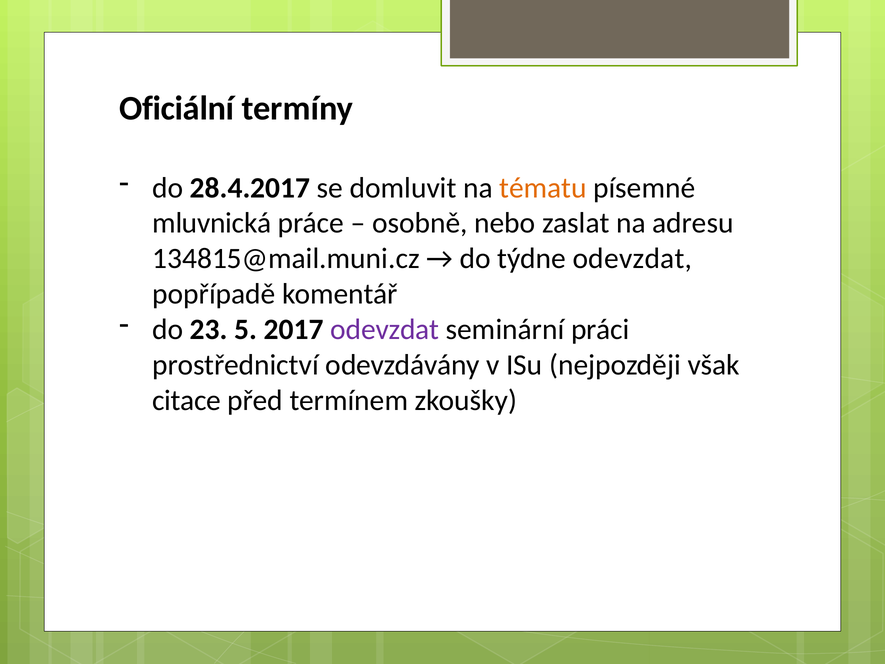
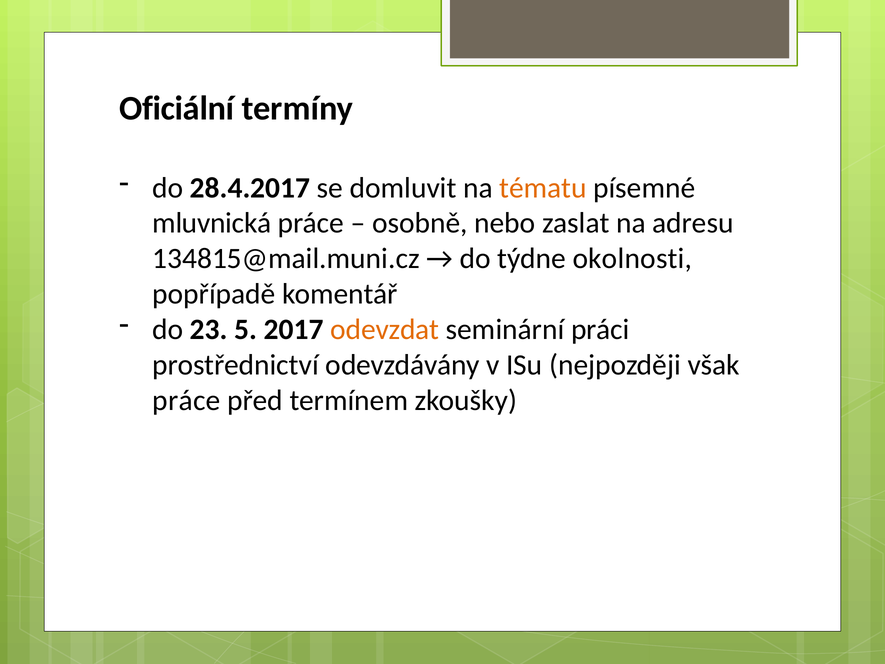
týdne odevzdat: odevzdat -> okolnosti
odevzdat at (385, 329) colour: purple -> orange
citace at (187, 400): citace -> práce
